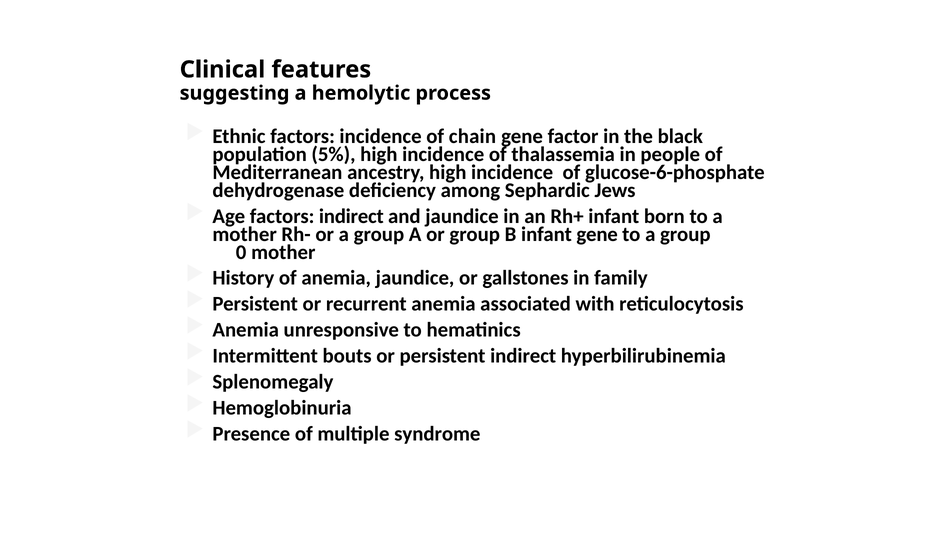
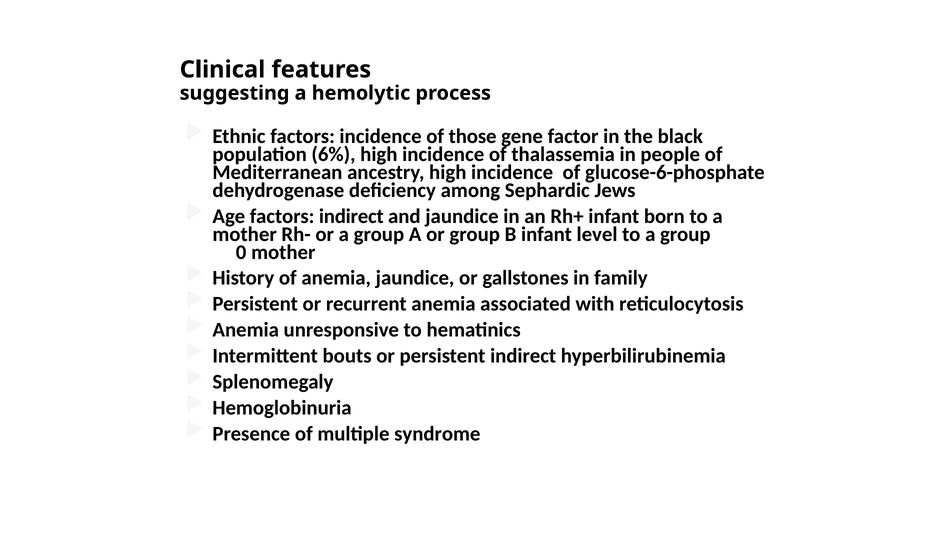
chain: chain -> those
5%: 5% -> 6%
infant gene: gene -> level
